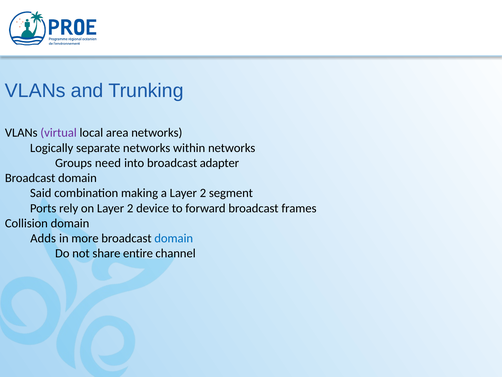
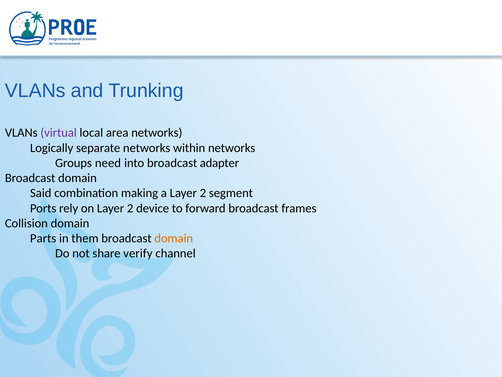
Adds: Adds -> Parts
more: more -> them
domain at (174, 238) colour: blue -> orange
entire: entire -> verify
